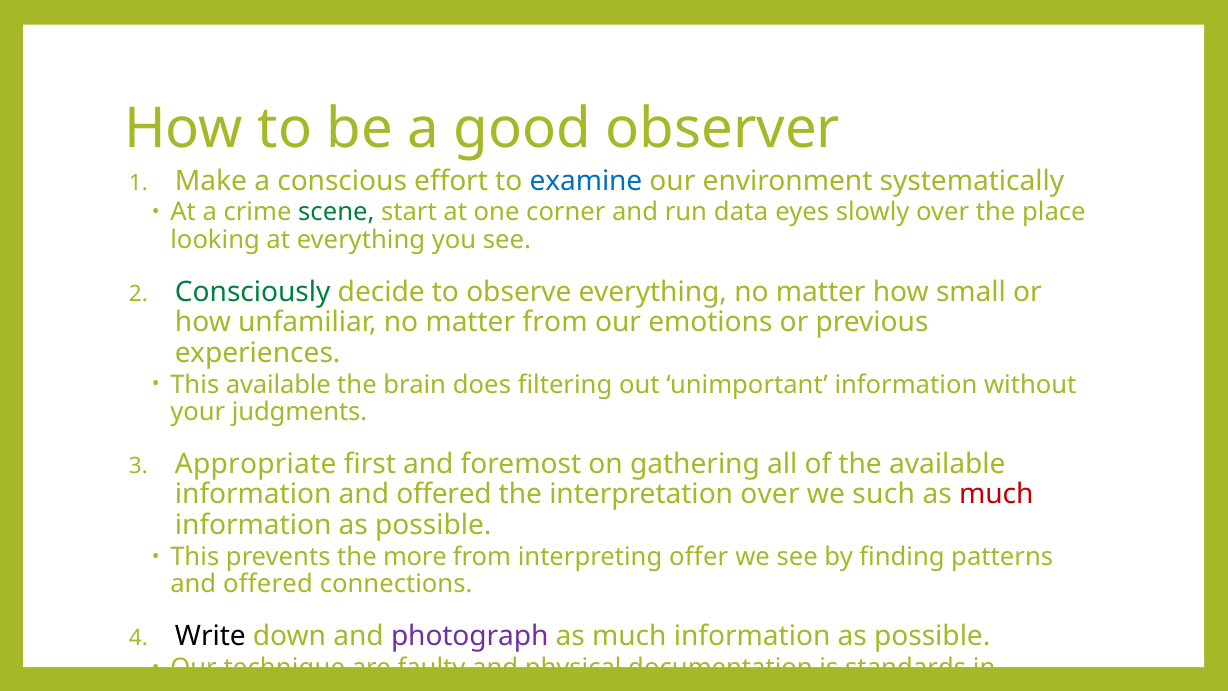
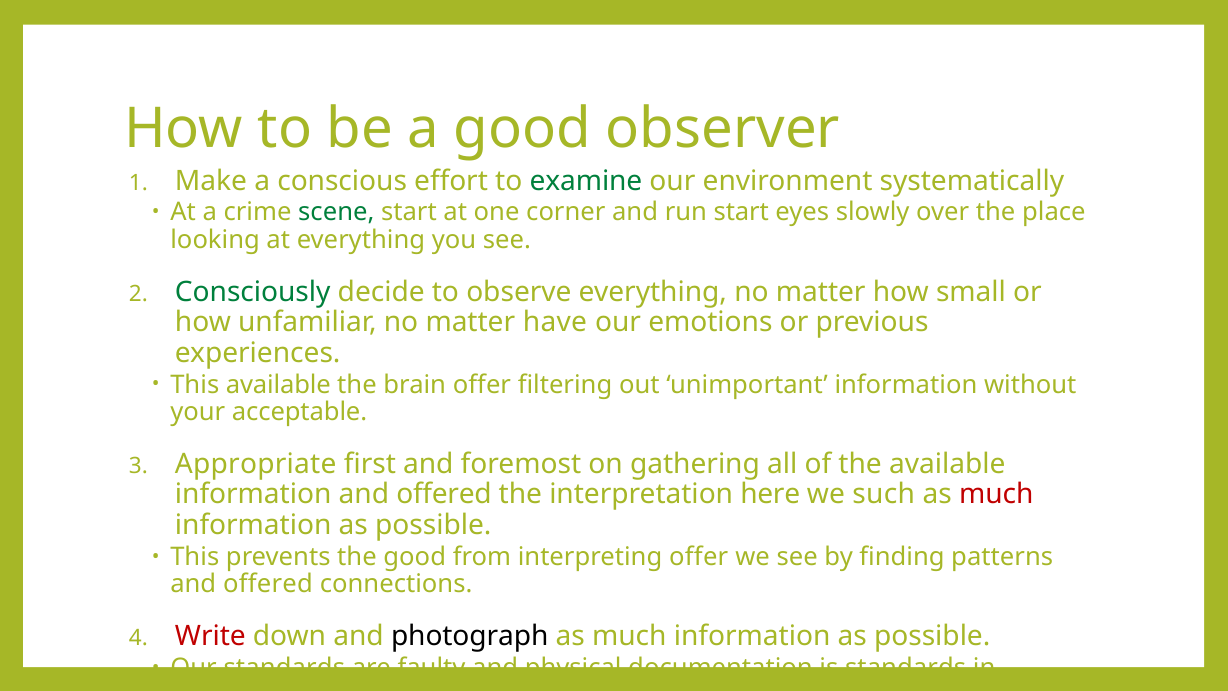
examine colour: blue -> green
run data: data -> start
matter from: from -> have
brain does: does -> offer
judgments: judgments -> acceptable
interpretation over: over -> here
the more: more -> good
Write colour: black -> red
photograph colour: purple -> black
Our technique: technique -> standards
